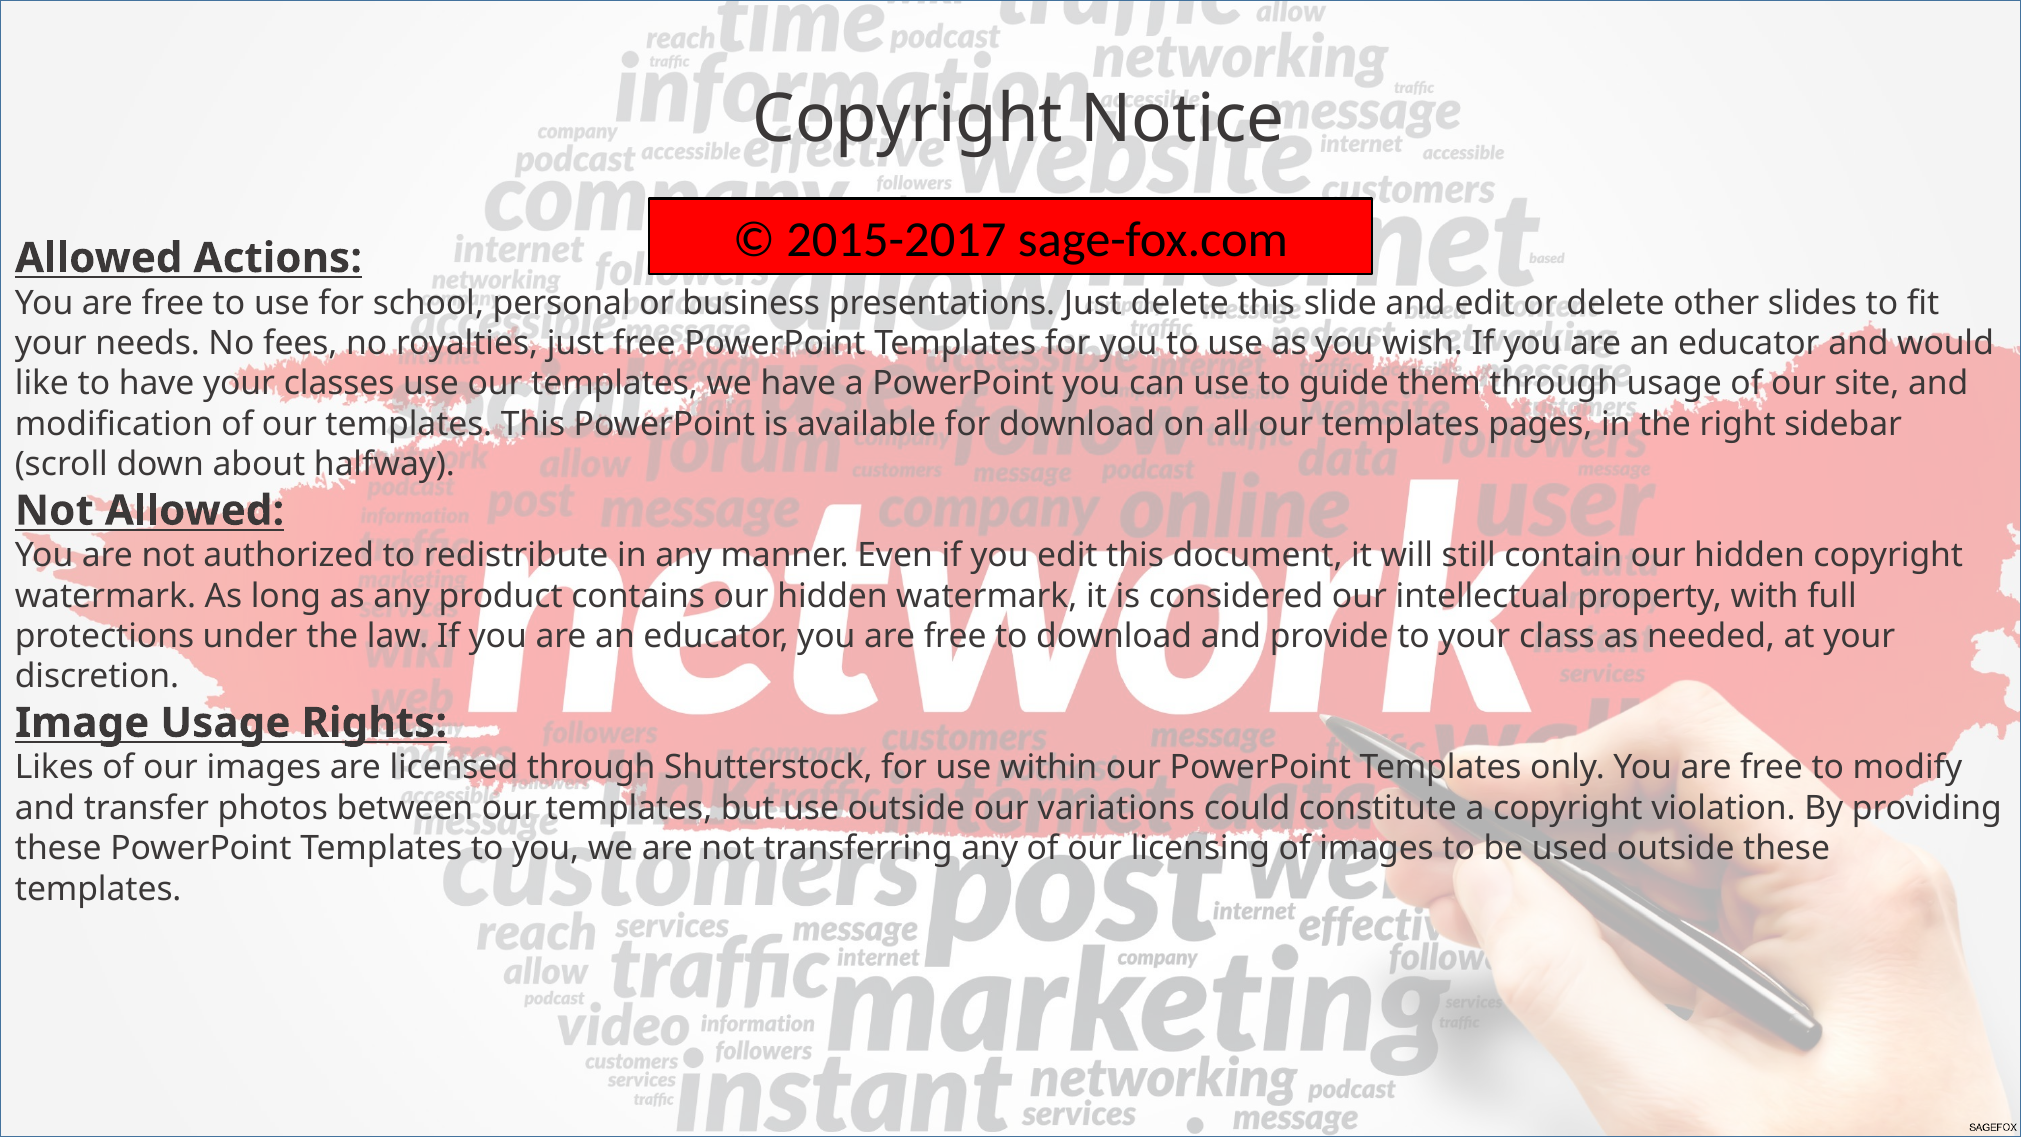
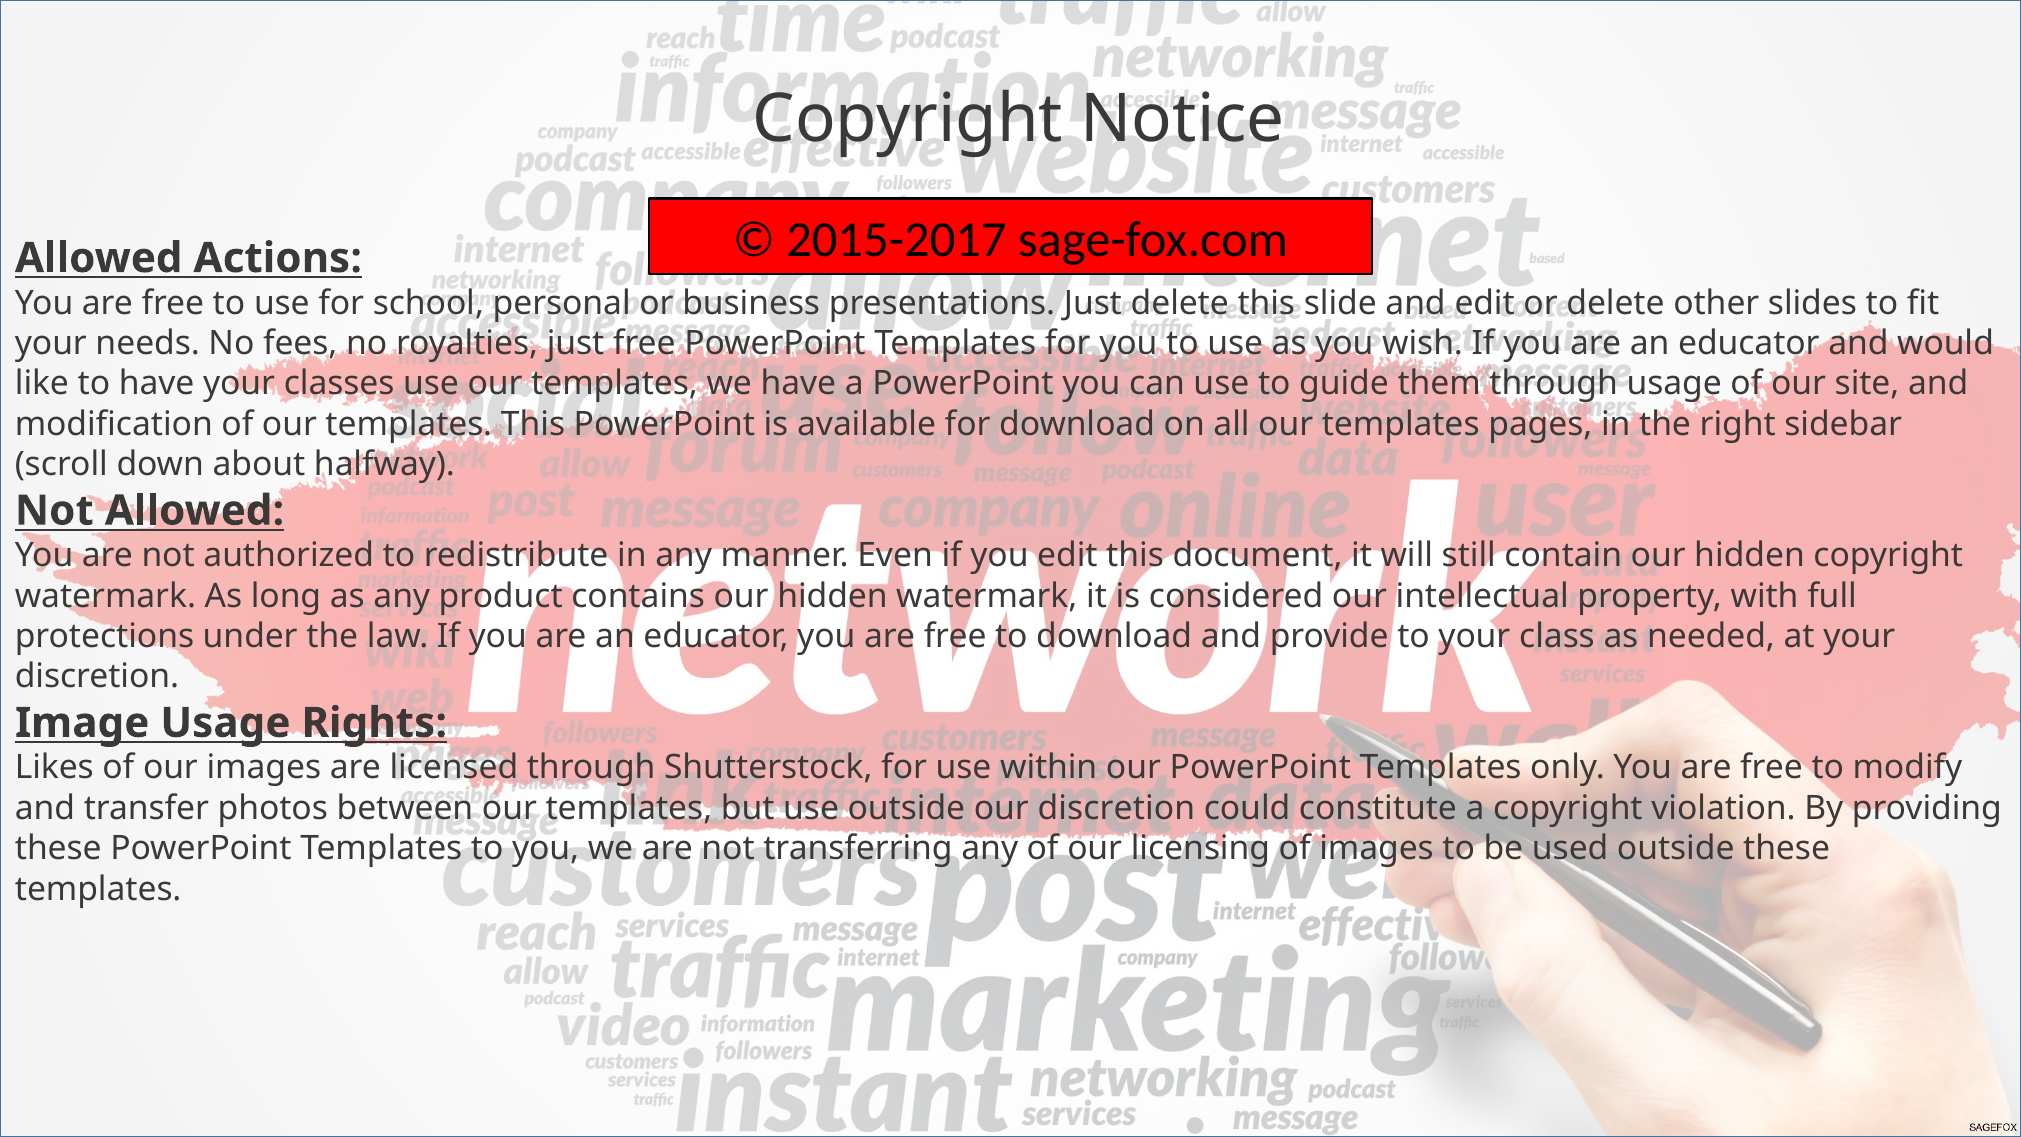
our variations: variations -> discretion
